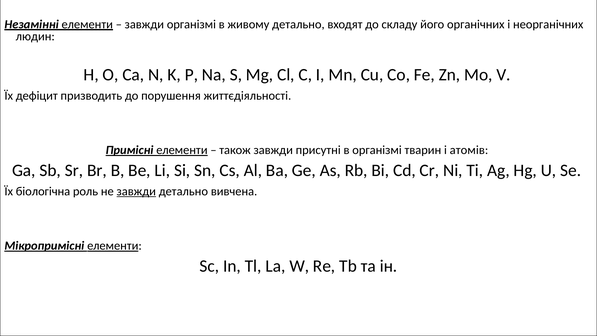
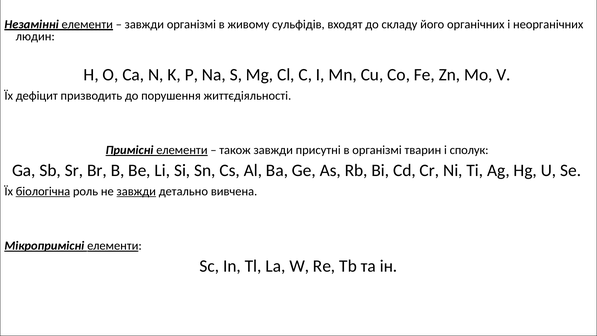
живому детально: детально -> сульфідів
атомів: атомів -> сполук
біологічна underline: none -> present
